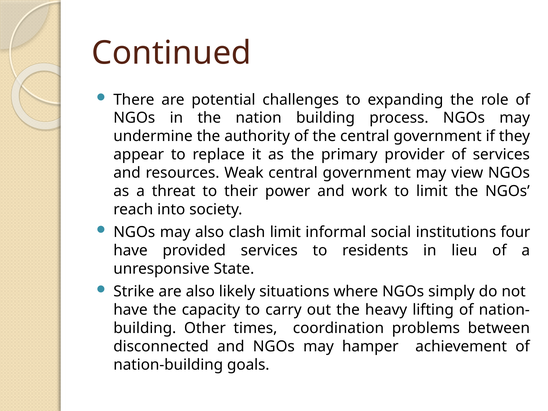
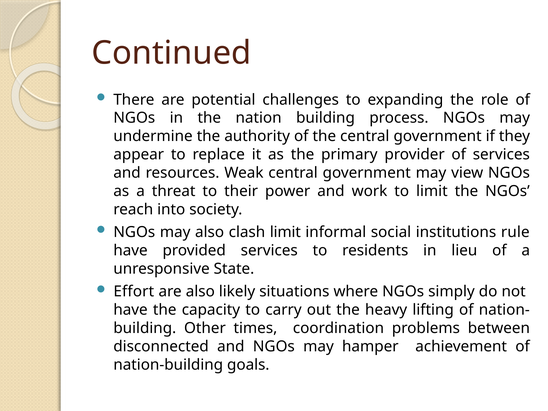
four: four -> rule
Strike: Strike -> Effort
